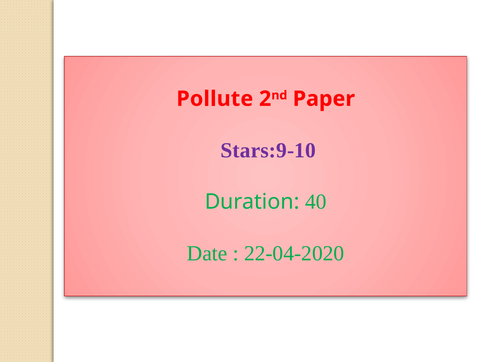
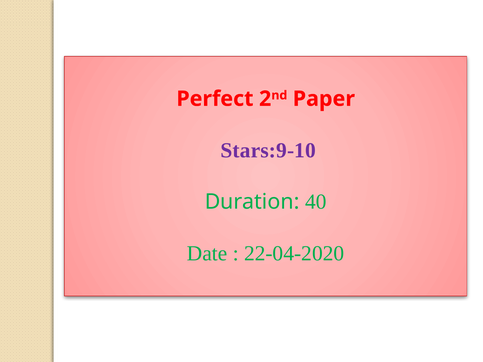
Pollute: Pollute -> Perfect
